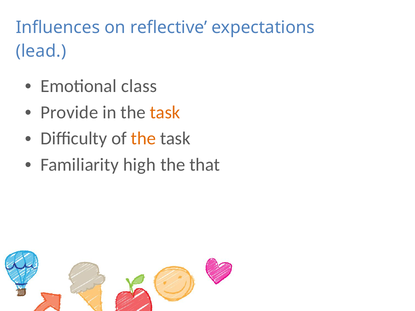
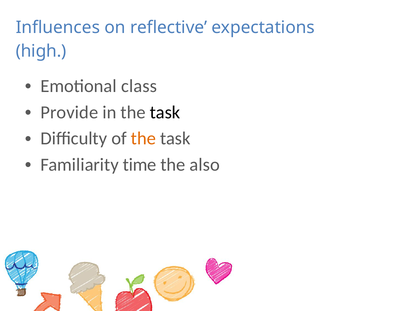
lead: lead -> high
task at (165, 112) colour: orange -> black
high: high -> time
that: that -> also
